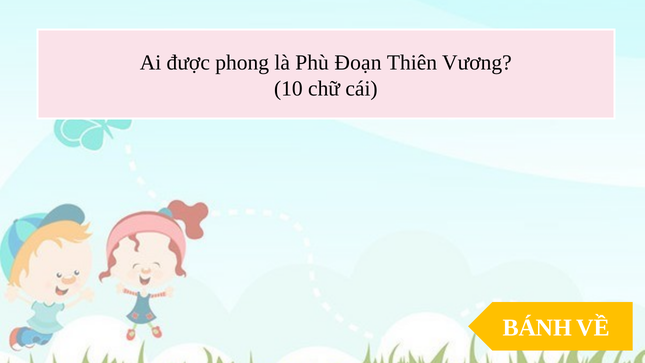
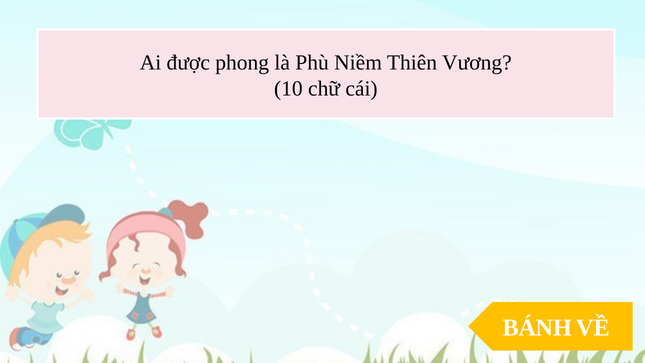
Đoạn: Đoạn -> Niềm
